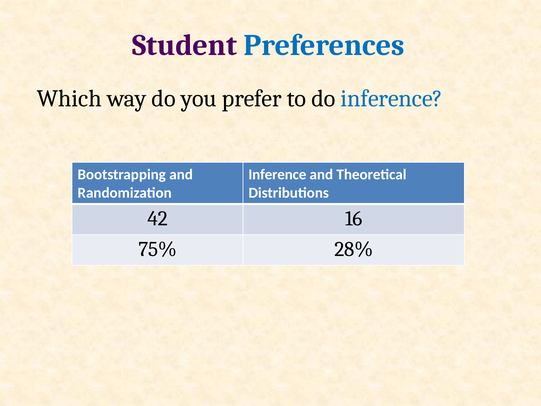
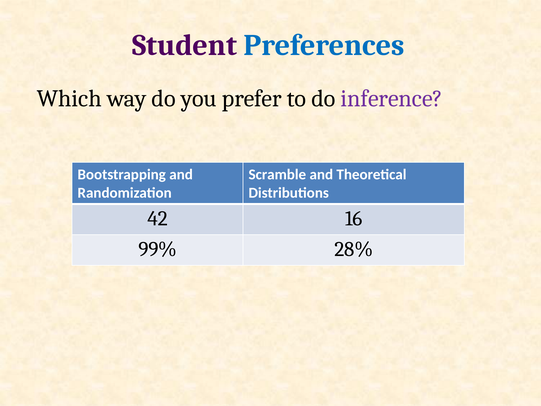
inference at (392, 99) colour: blue -> purple
Inference at (277, 174): Inference -> Scramble
75%: 75% -> 99%
